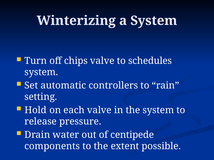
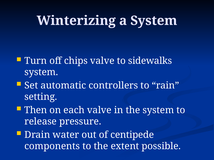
schedules: schedules -> sidewalks
Hold: Hold -> Then
